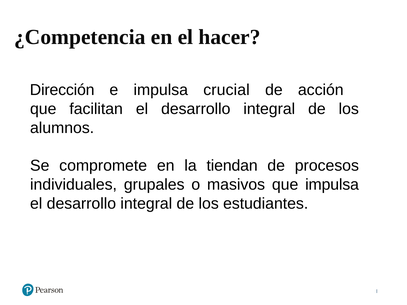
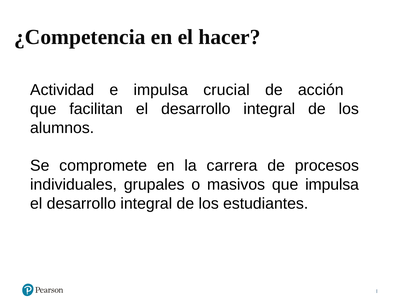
Dirección: Dirección -> Actividad
tiendan: tiendan -> carrera
